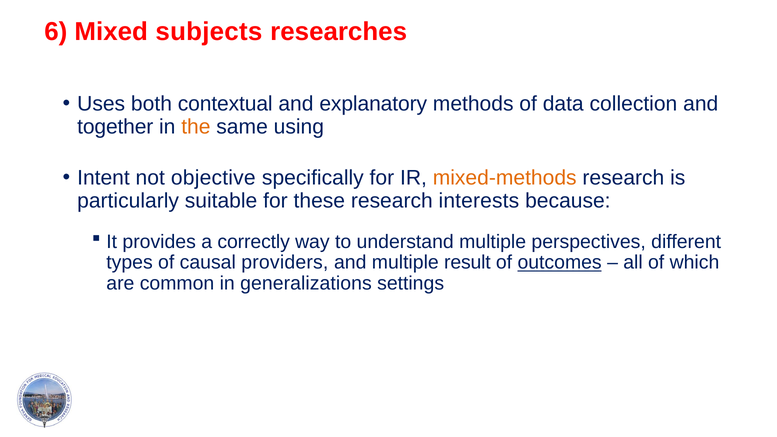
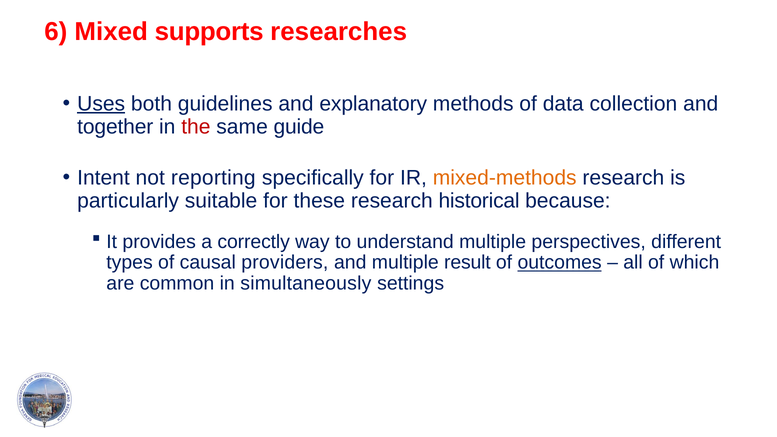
subjects: subjects -> supports
Uses underline: none -> present
contextual: contextual -> guidelines
the colour: orange -> red
using: using -> guide
objective: objective -> reporting
interests: interests -> historical
generalizations: generalizations -> simultaneously
